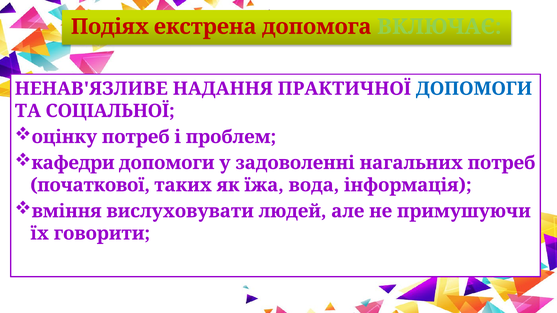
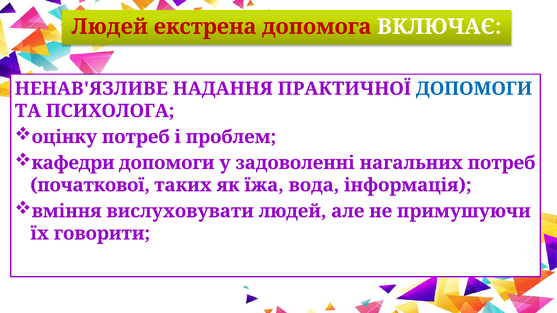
Подіях at (110, 27): Подіях -> Людей
ВКЛЮЧАЄ colour: light green -> white
СОЦІАЛЬНОЇ: СОЦІАЛЬНОЇ -> ПСИХОЛОГА
